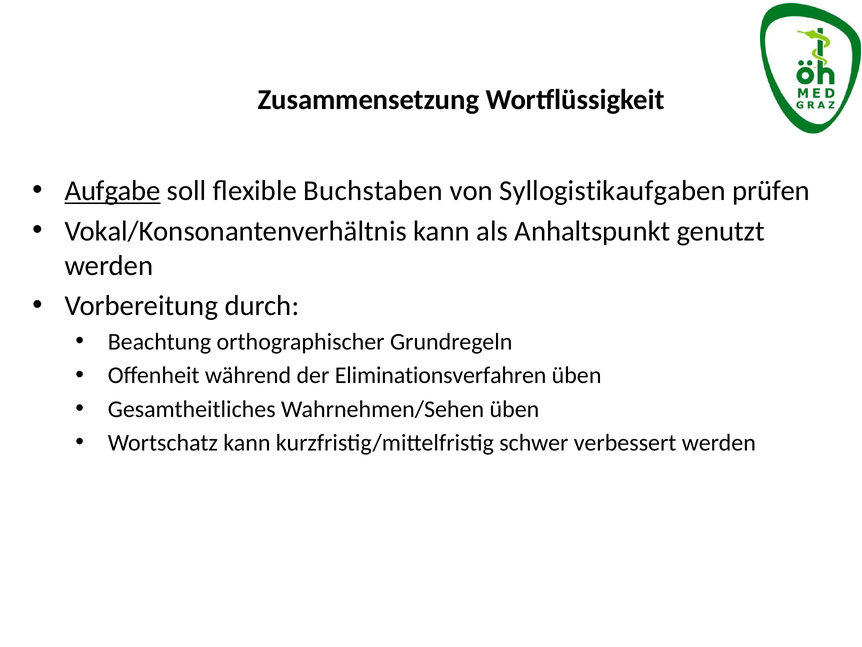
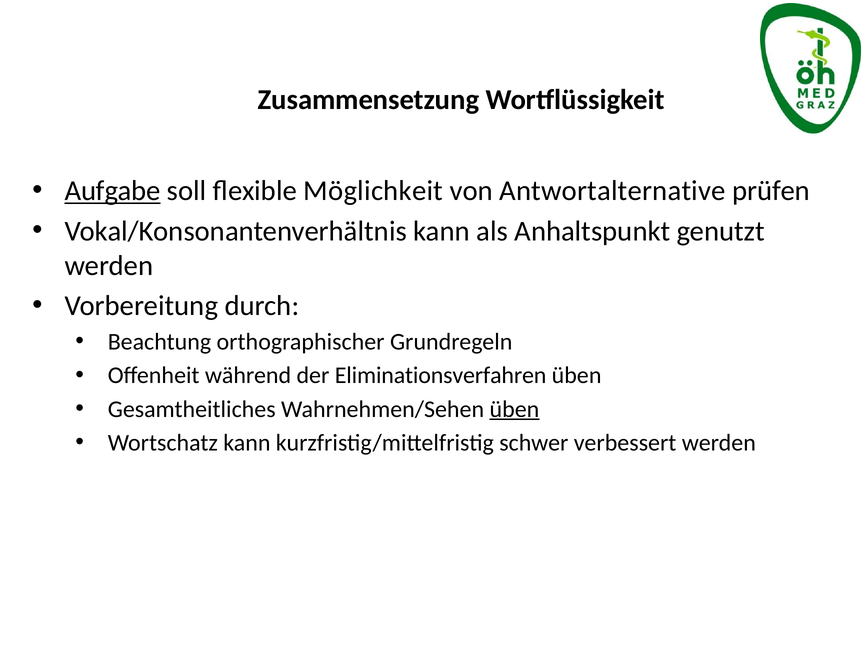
Buchstaben: Buchstaben -> Möglichkeit
Syllogistikaufgaben: Syllogistikaufgaben -> Antwortalternative
üben at (514, 409) underline: none -> present
